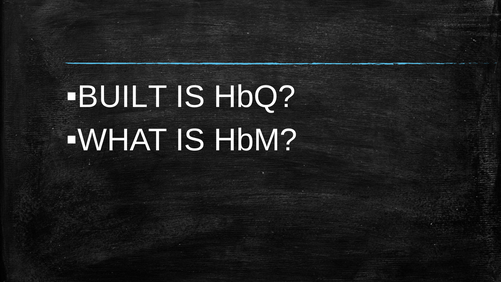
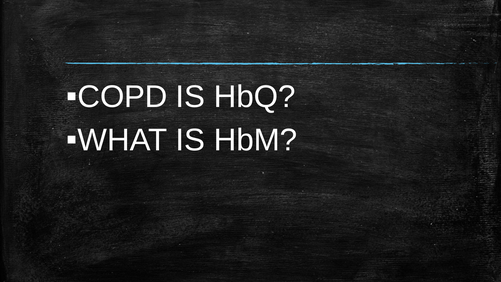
BUILT: BUILT -> COPD
